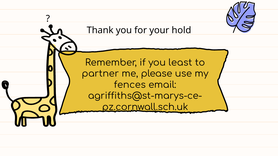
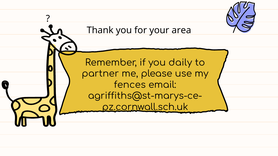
hold: hold -> area
least: least -> daily
